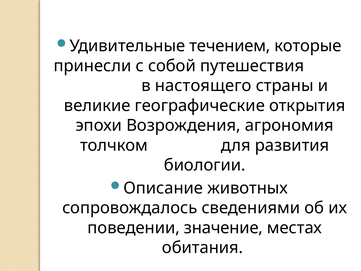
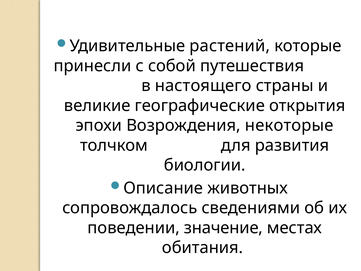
течением: течением -> растений
агрономия: агрономия -> некоторые
